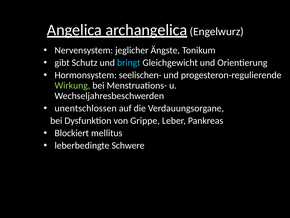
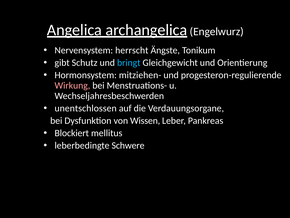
jeglicher: jeglicher -> herrscht
seelischen-: seelischen- -> mitziehen-
Wirkung colour: light green -> pink
Grippe: Grippe -> Wissen
